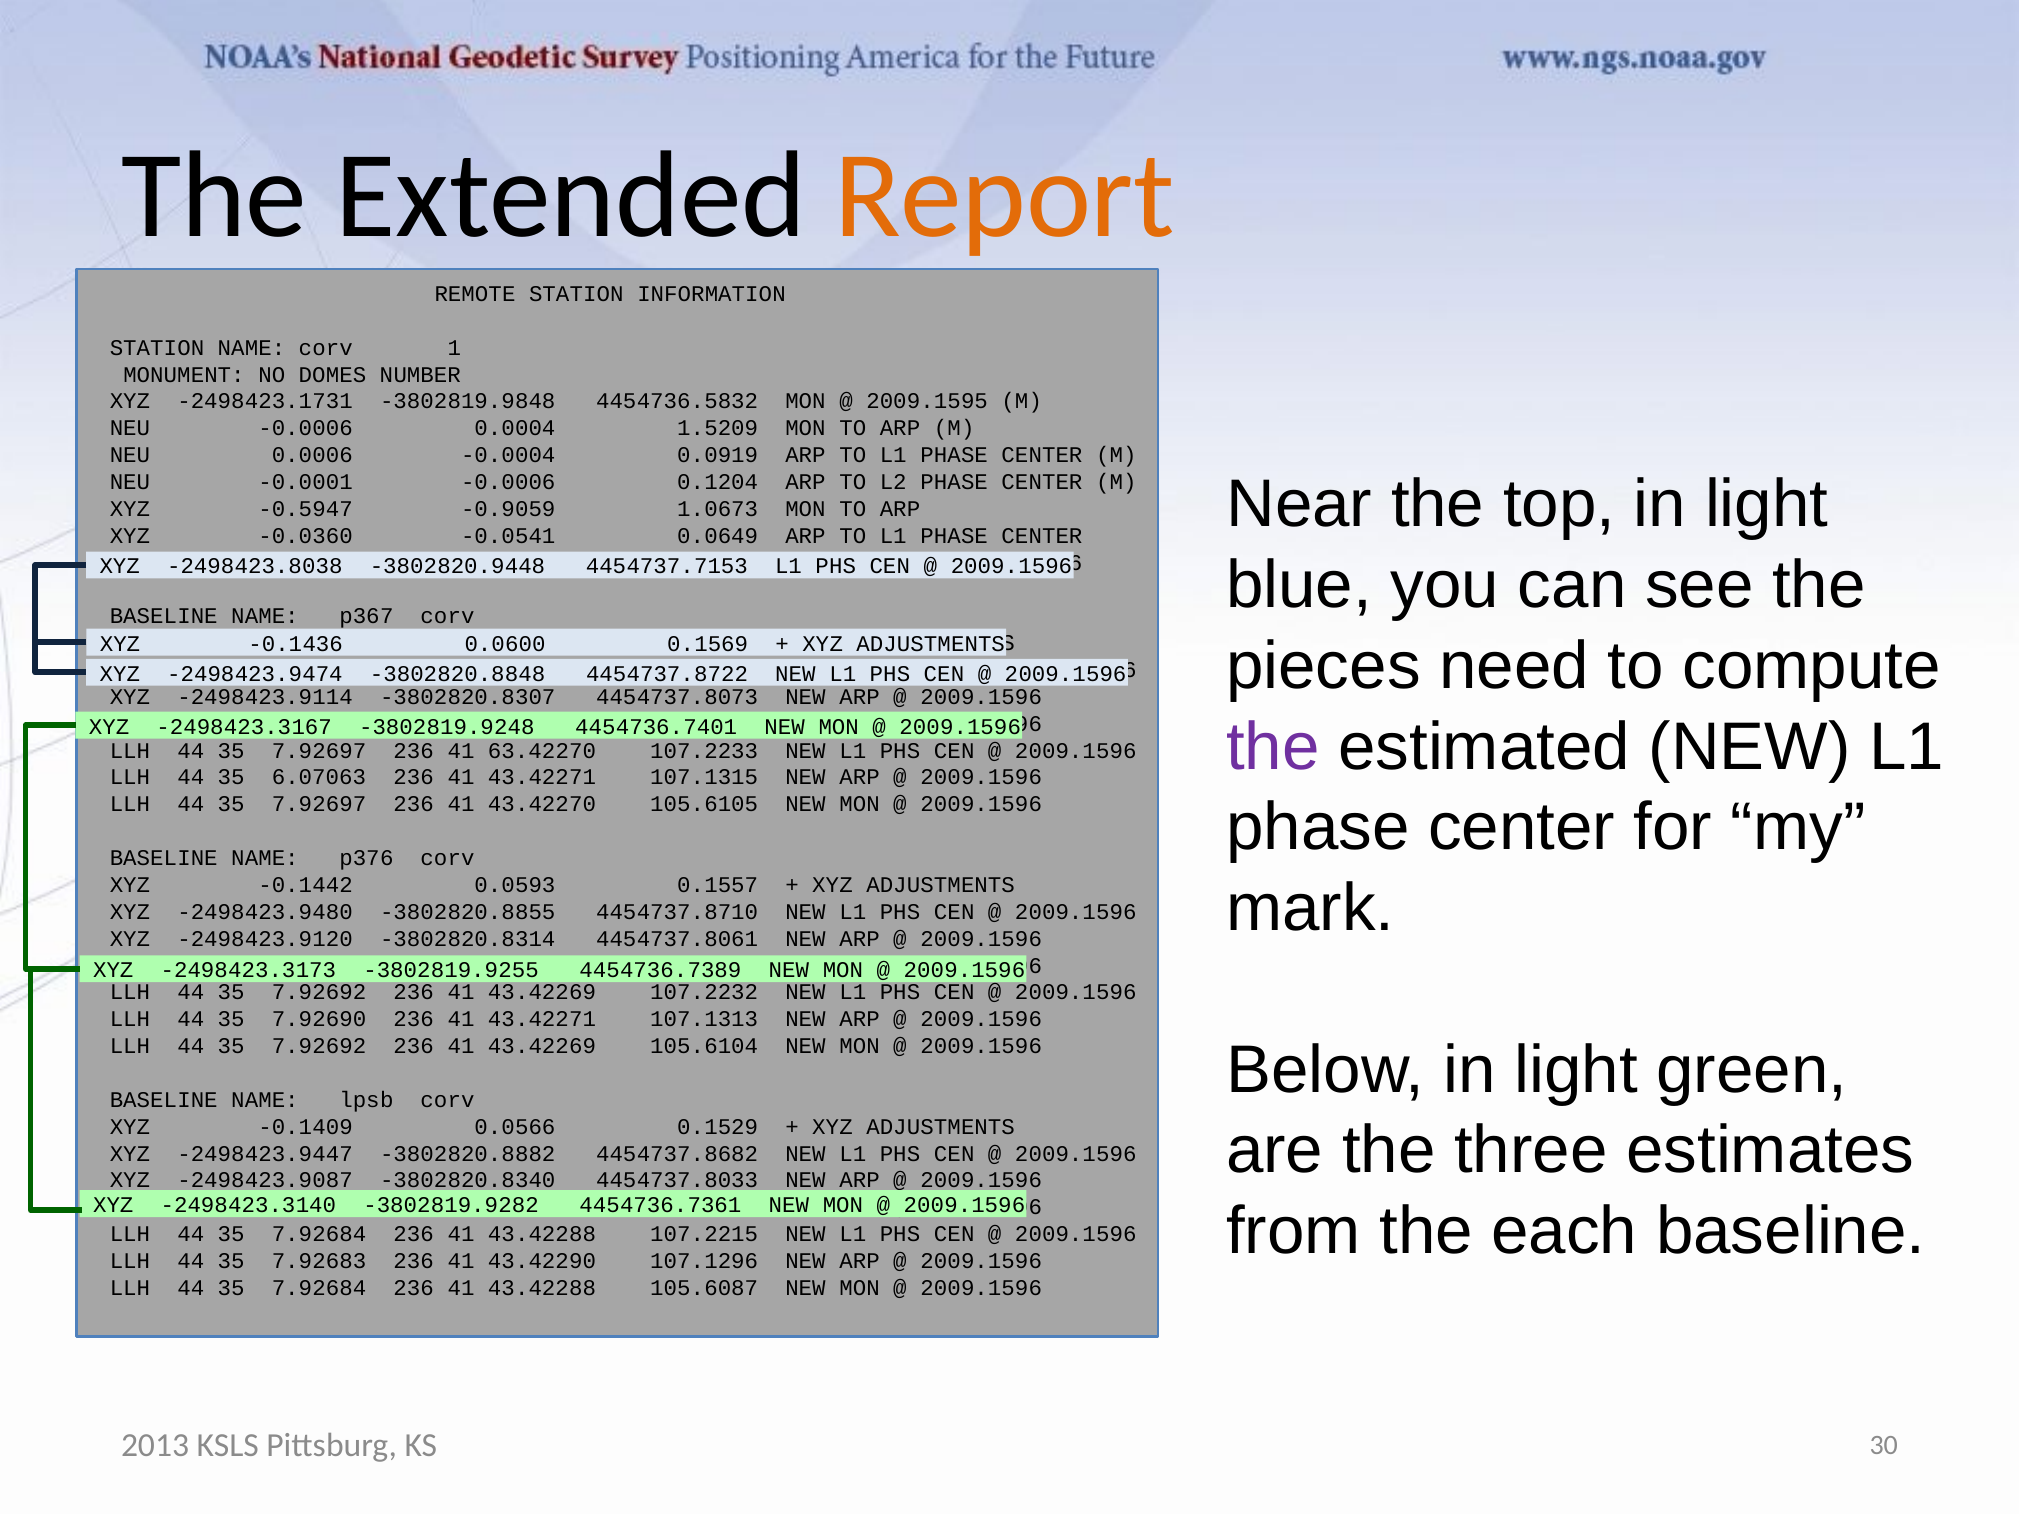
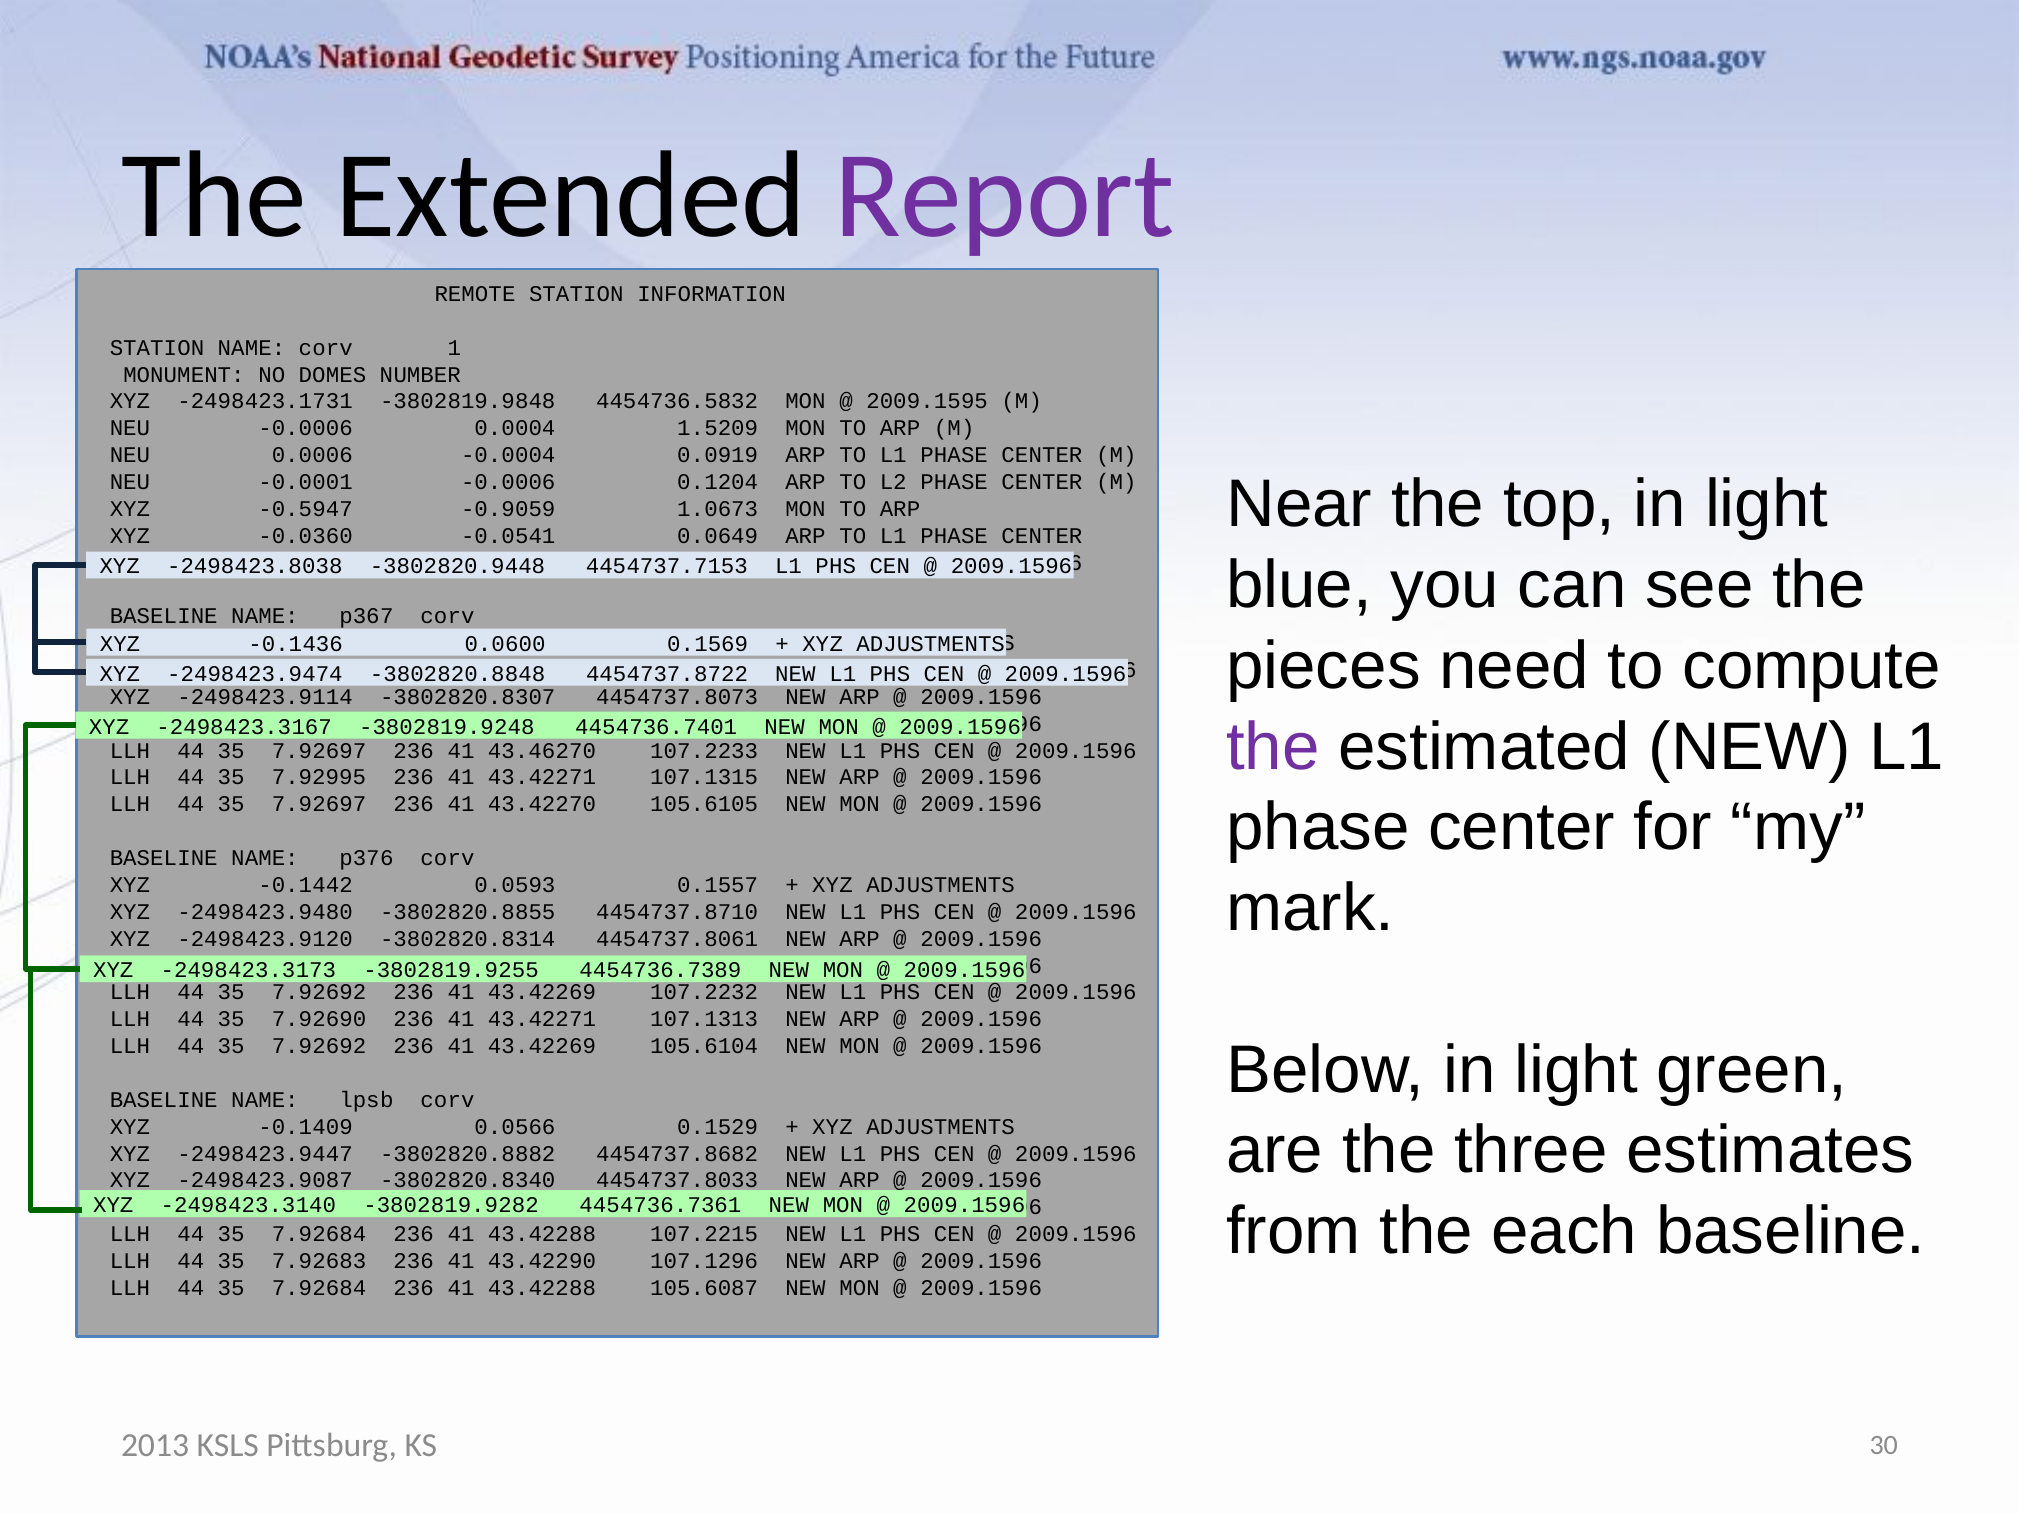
Report colour: orange -> purple
63.42270: 63.42270 -> 43.46270
6.07063: 6.07063 -> 7.92995
